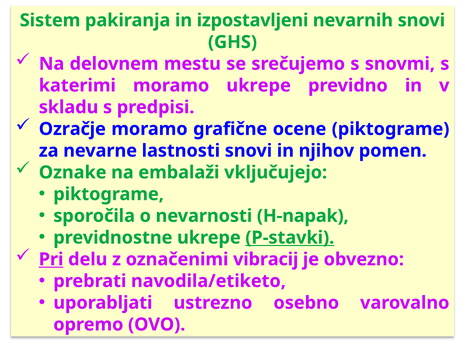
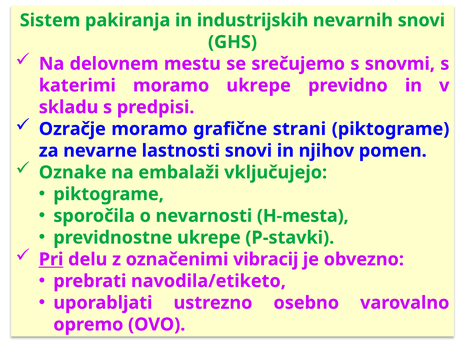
izpostavljeni: izpostavljeni -> industrijskih
ocene: ocene -> strani
H-napak: H-napak -> H-mesta
P-stavki underline: present -> none
